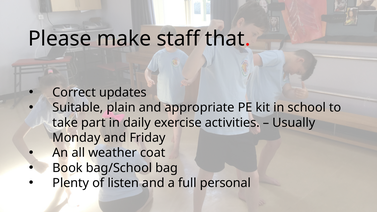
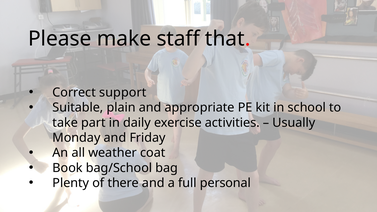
updates: updates -> support
listen: listen -> there
